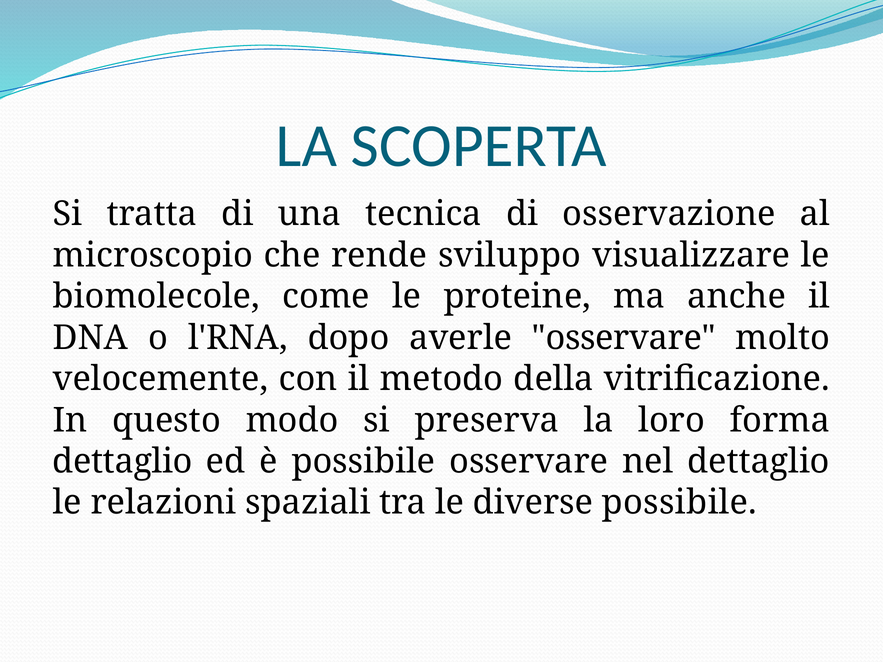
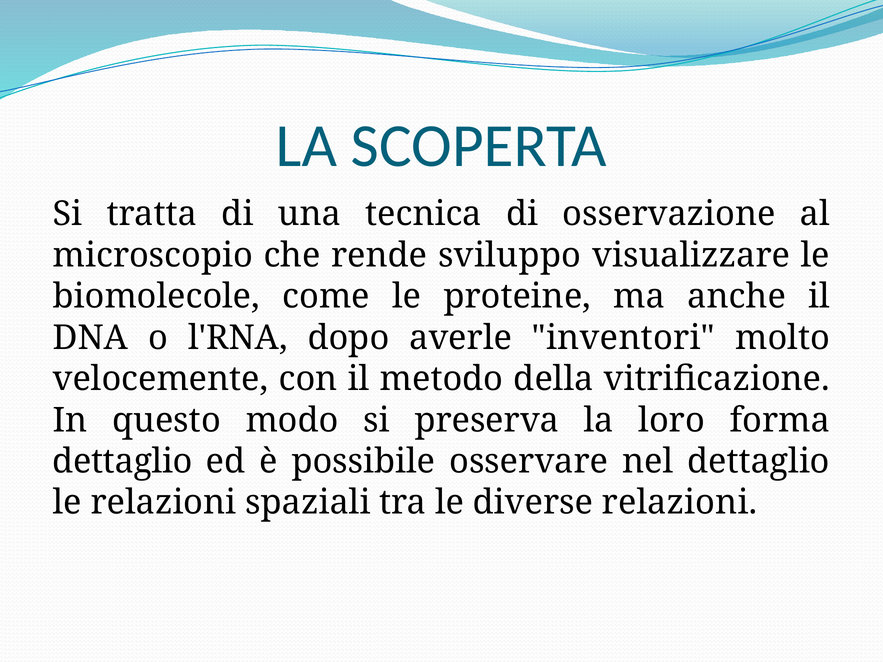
averle osservare: osservare -> inventori
diverse possibile: possibile -> relazioni
